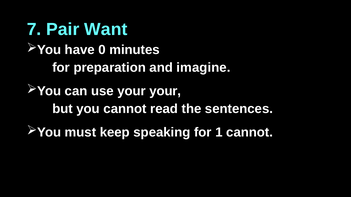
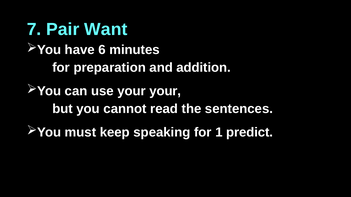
0: 0 -> 6
imagine: imagine -> addition
1 cannot: cannot -> predict
